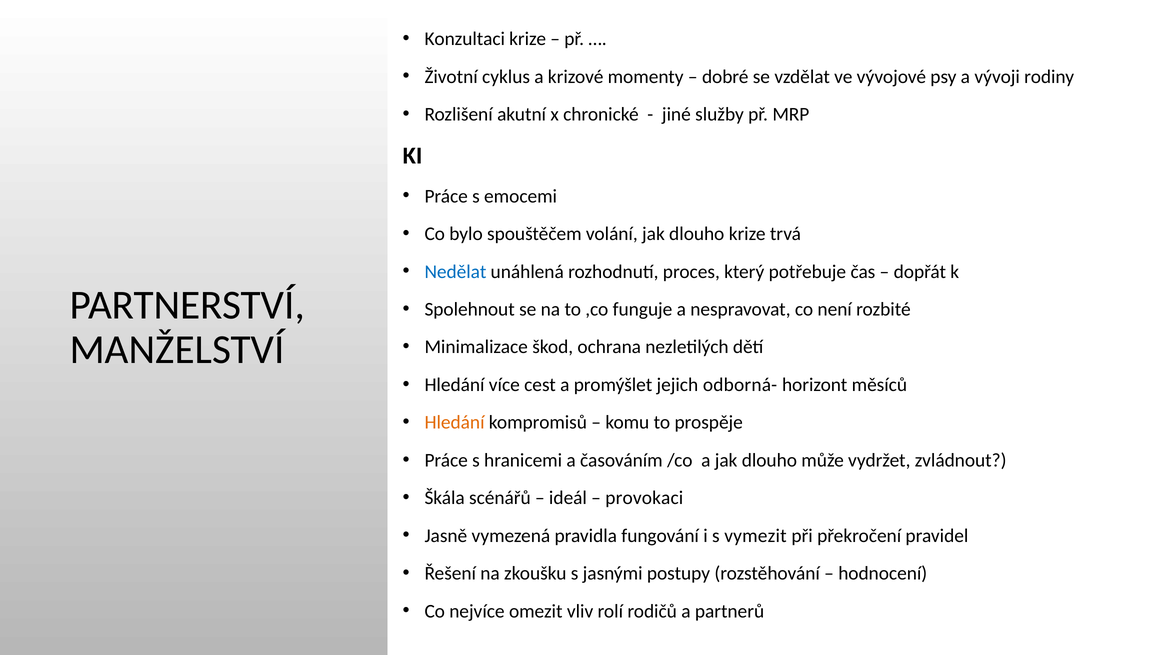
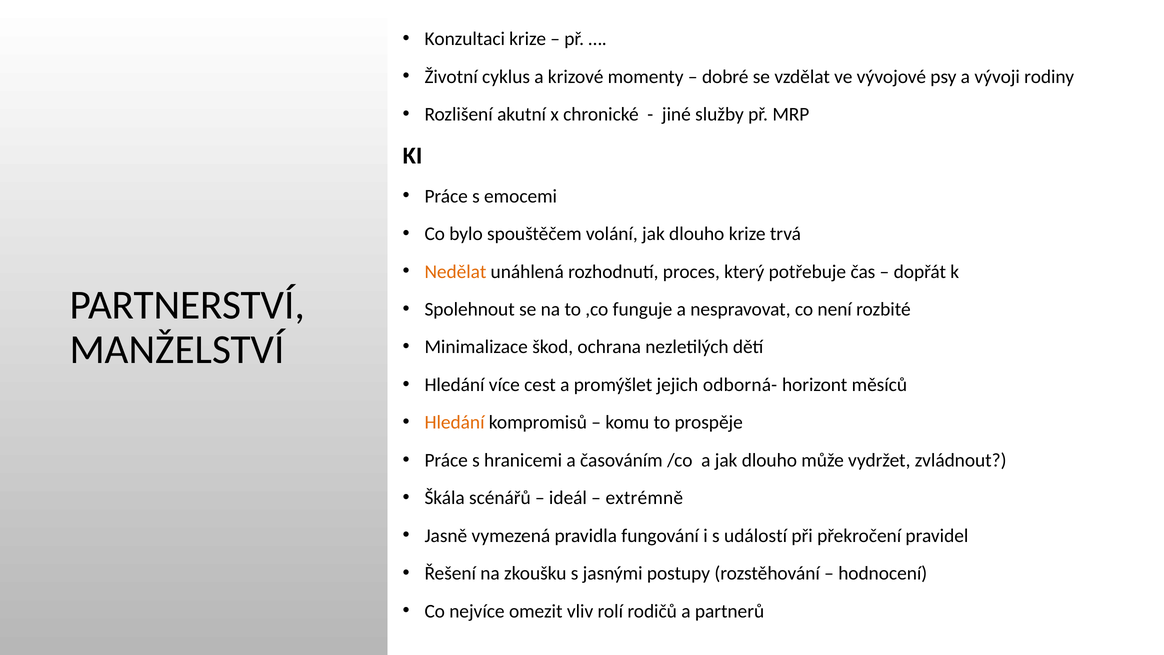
Nedělat colour: blue -> orange
provokaci: provokaci -> extrémně
vymezit: vymezit -> událostí
